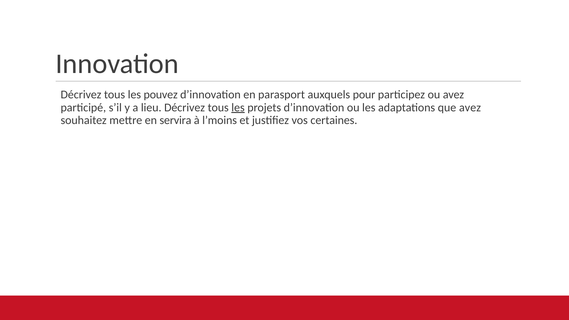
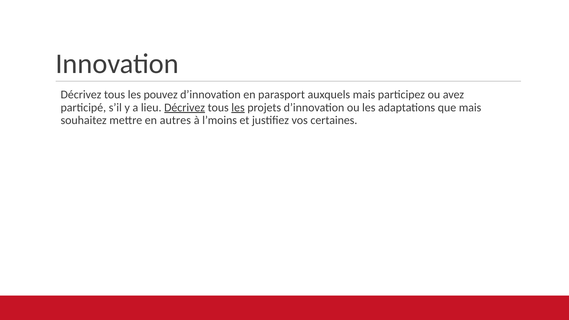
auxquels pour: pour -> mais
Décrivez at (185, 107) underline: none -> present
que avez: avez -> mais
servira: servira -> autres
